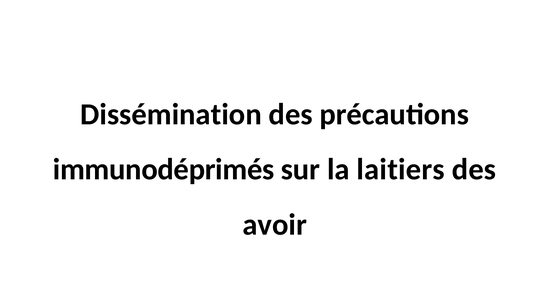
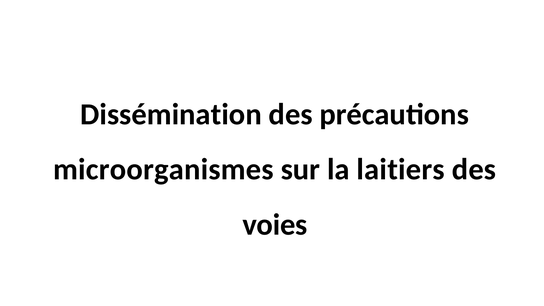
immunodéprimés: immunodéprimés -> microorganismes
avoir: avoir -> voies
